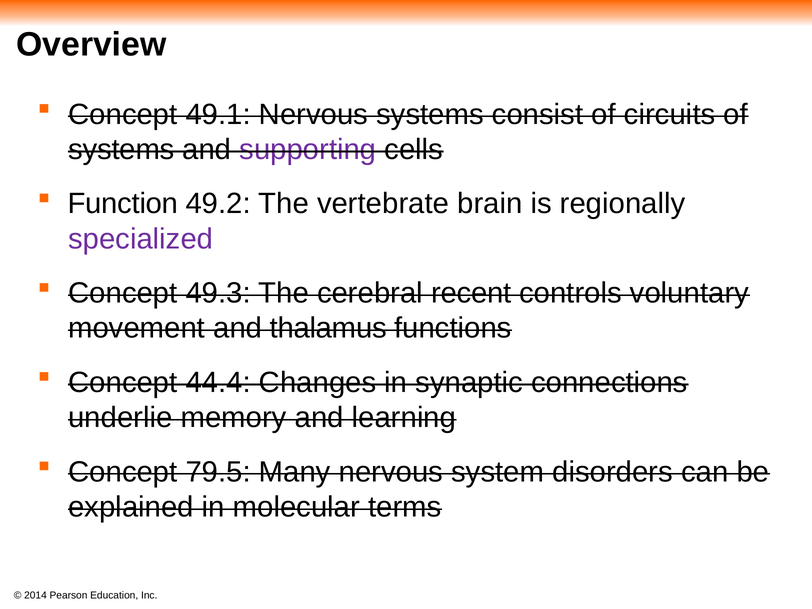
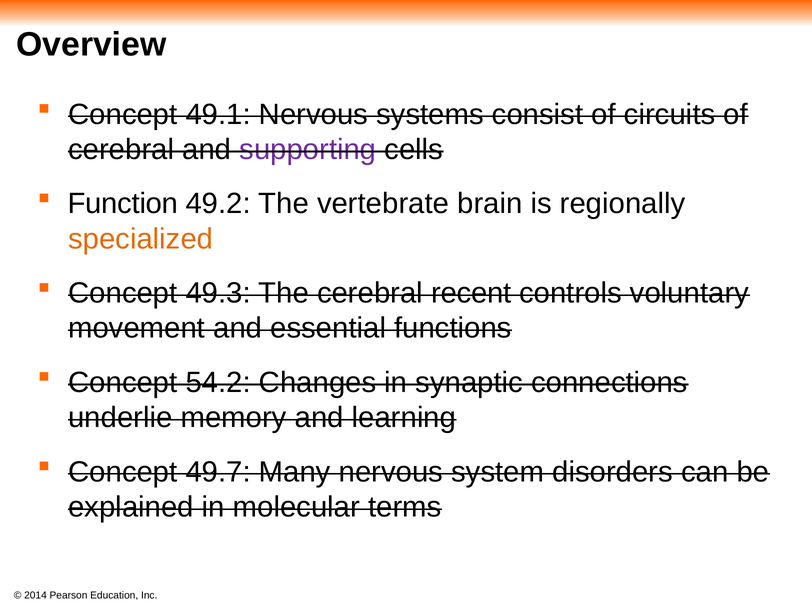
systems at (121, 150): systems -> cerebral
specialized colour: purple -> orange
thalamus: thalamus -> essential
44.4: 44.4 -> 54.2
79.5: 79.5 -> 49.7
